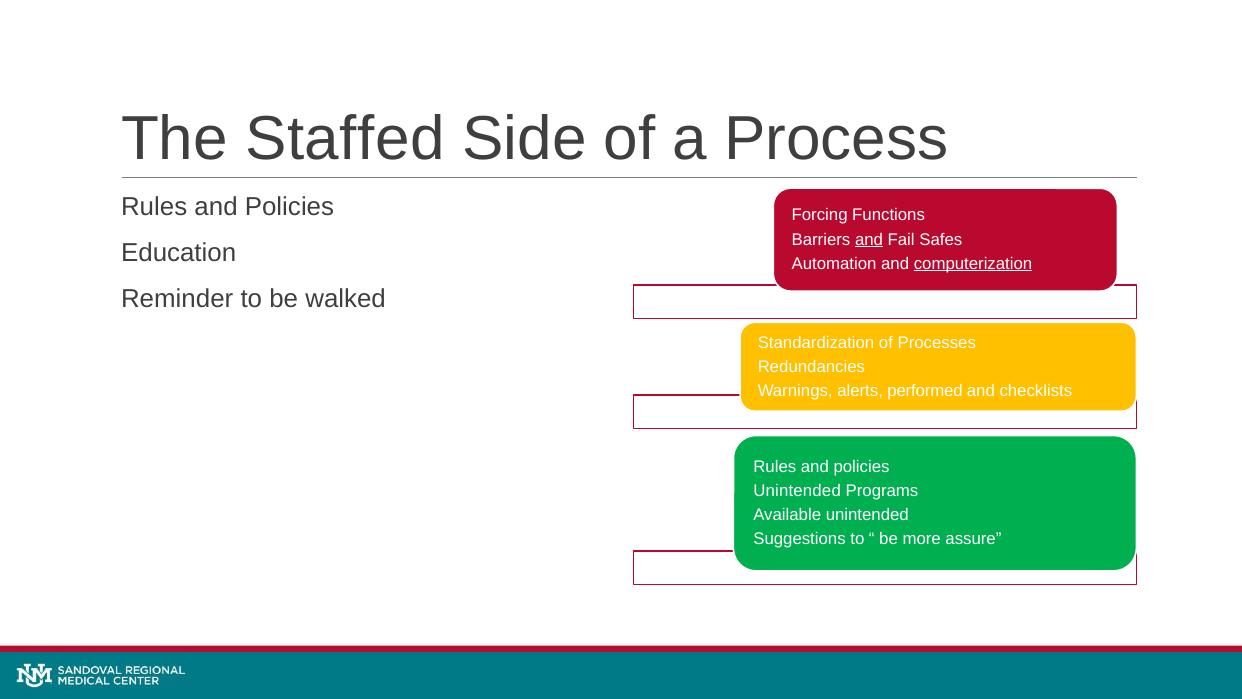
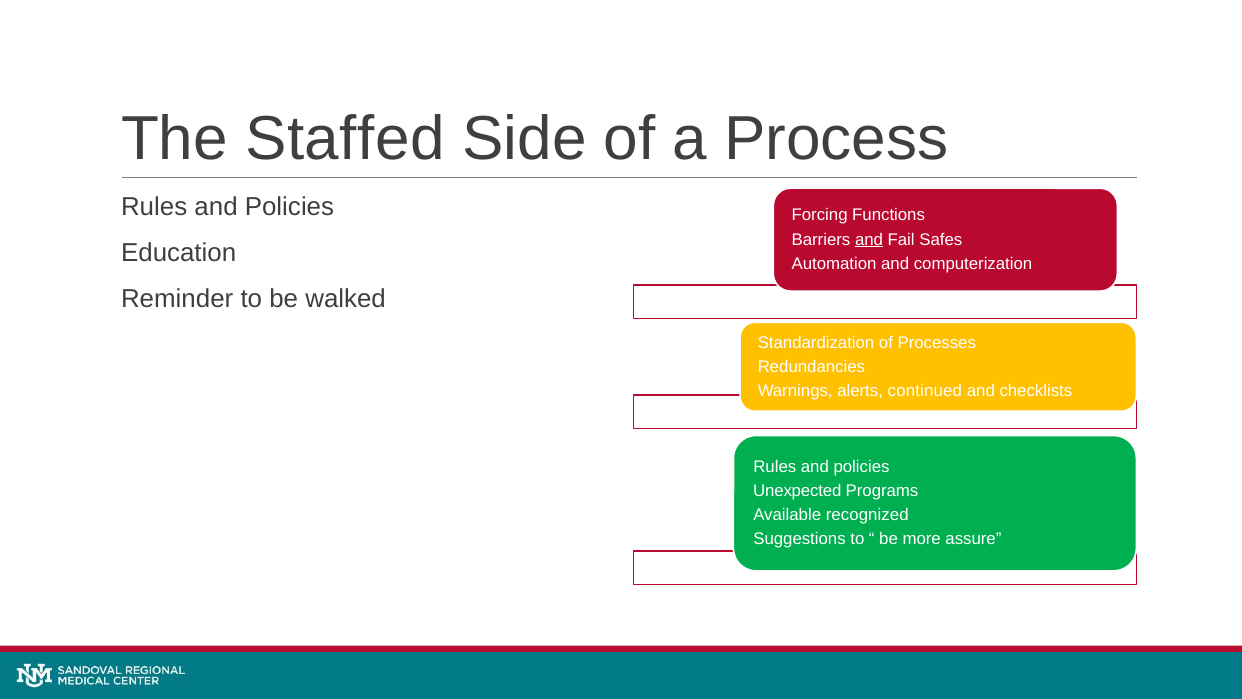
computerization underline: present -> none
performed: performed -> continued
Unintended at (797, 491): Unintended -> Unexpected
Available unintended: unintended -> recognized
